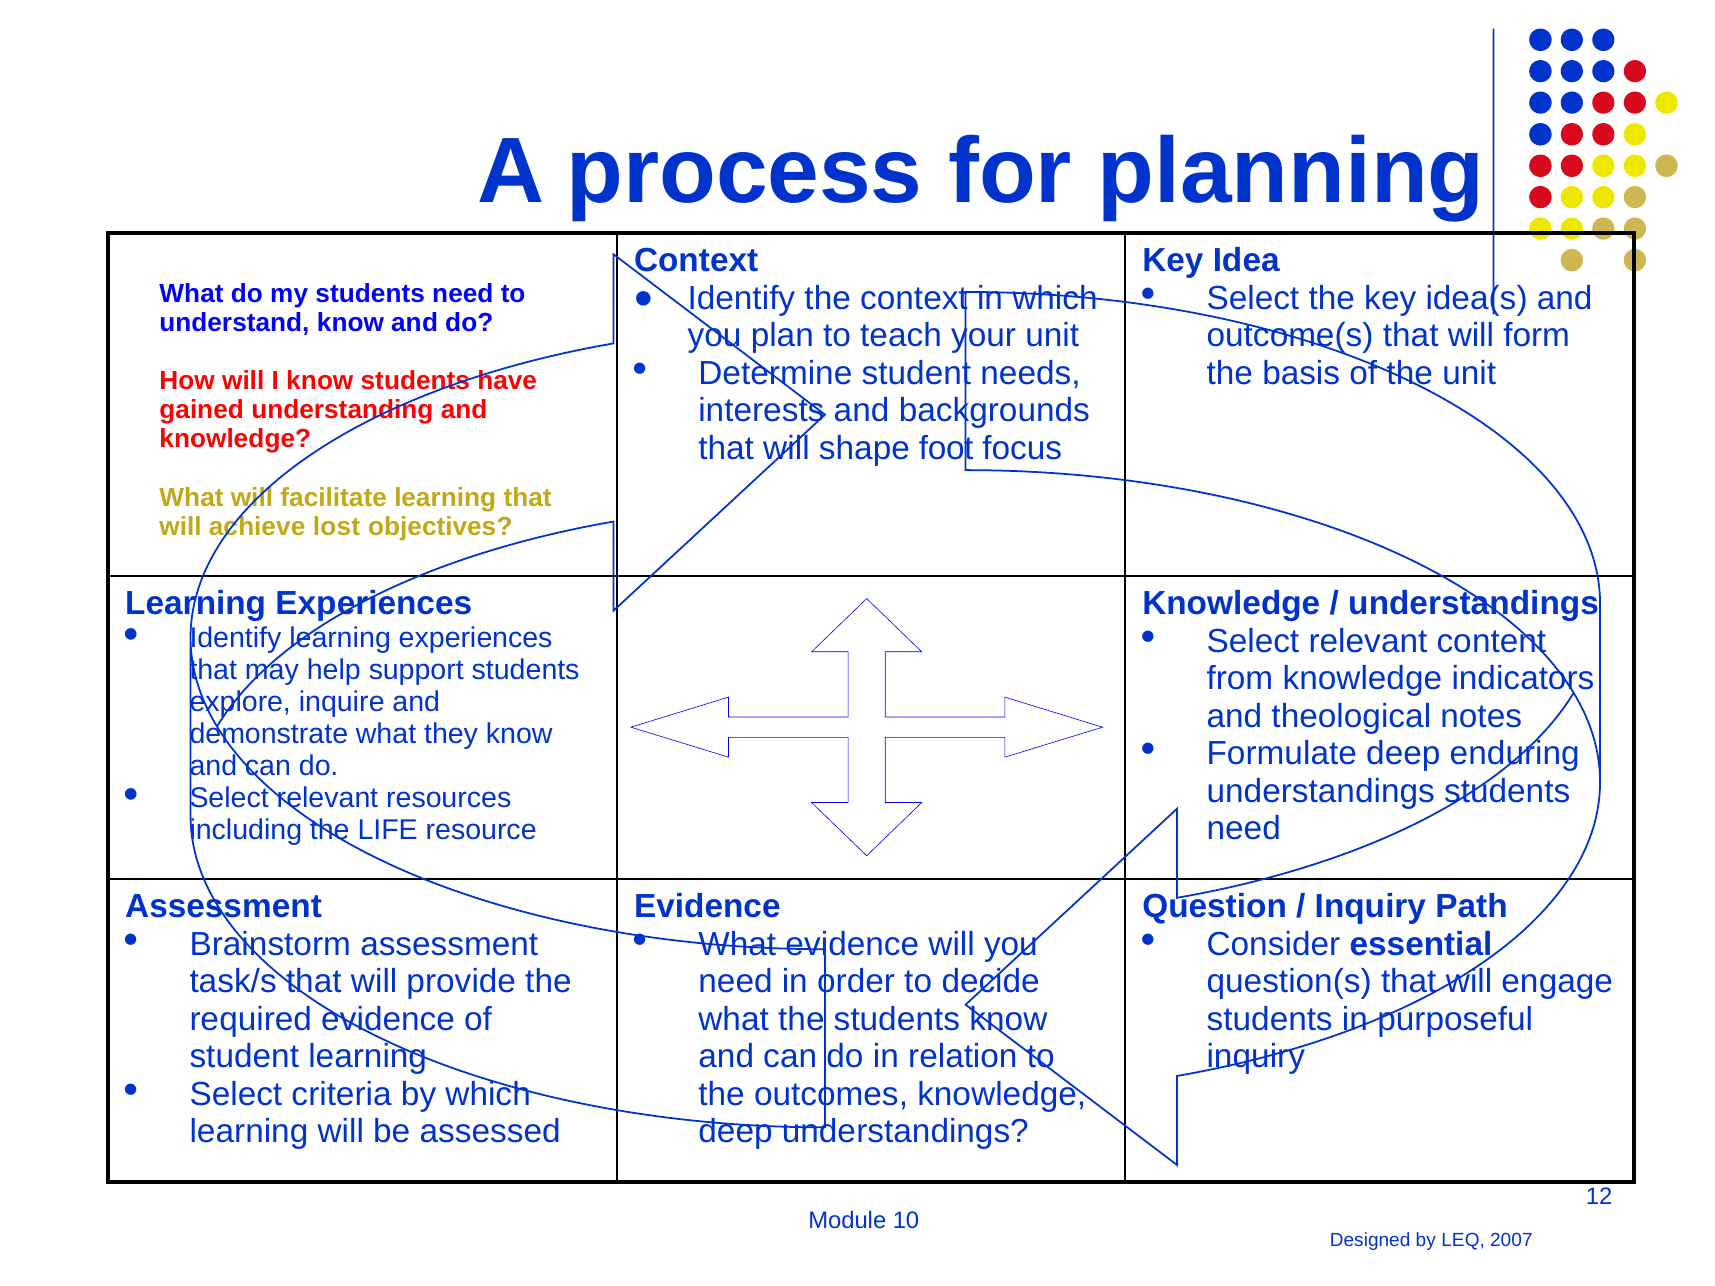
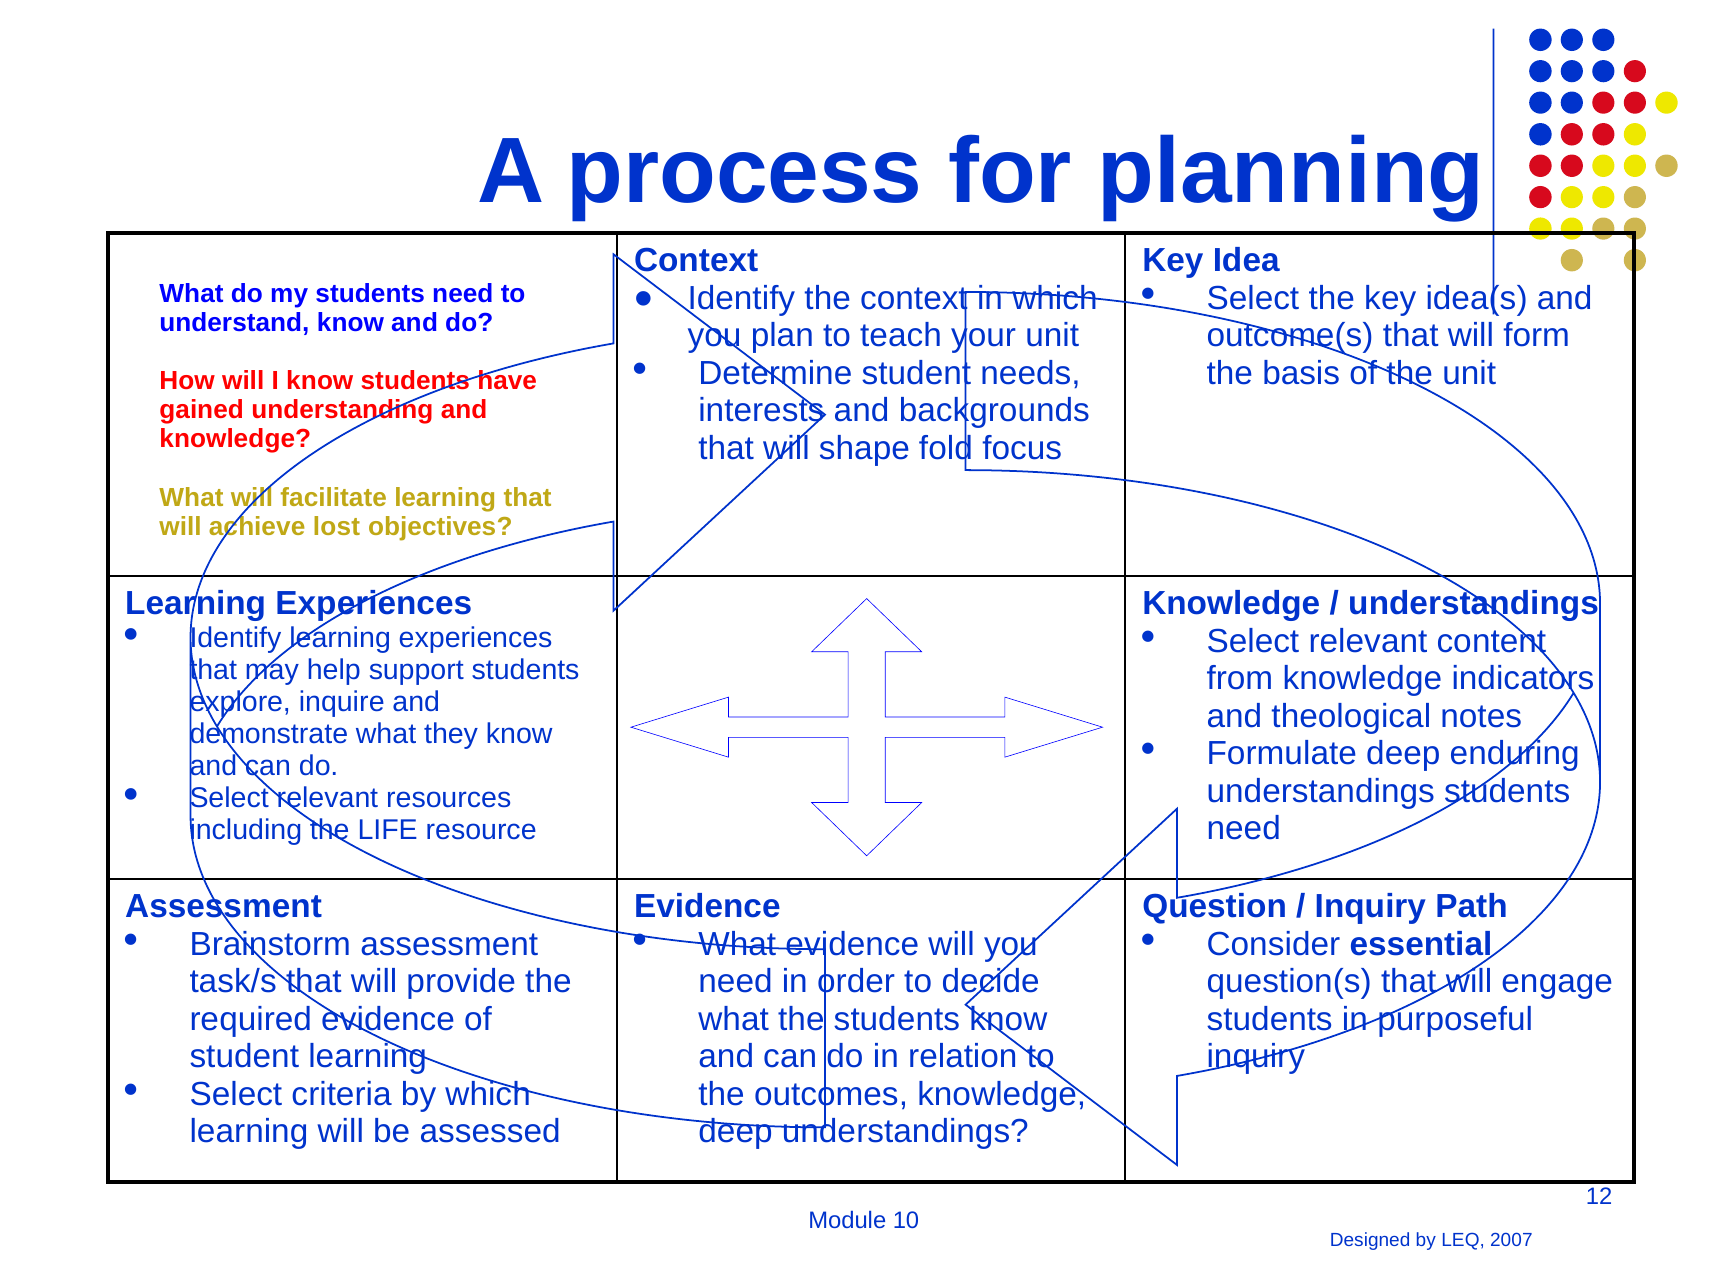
foot: foot -> fold
